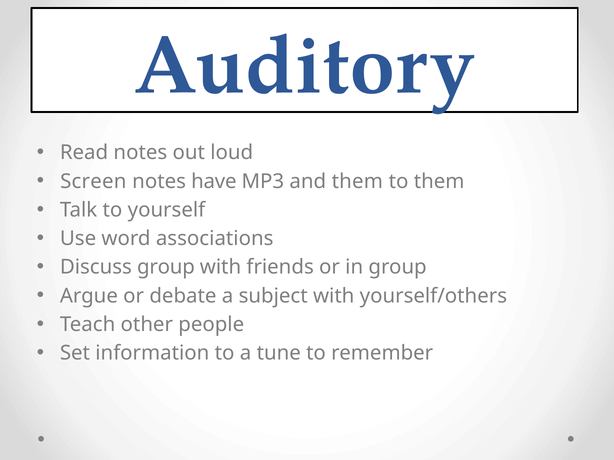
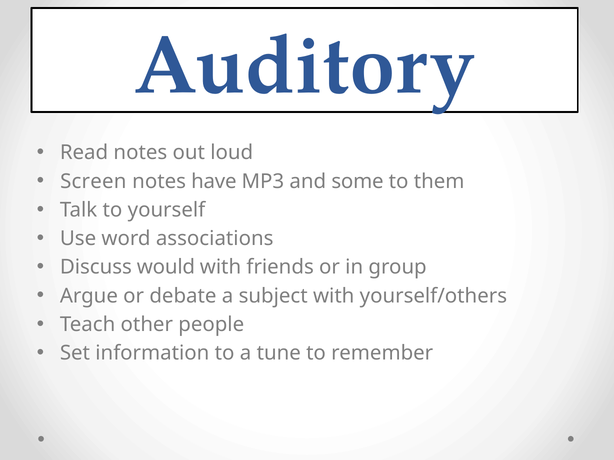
and them: them -> some
Discuss group: group -> would
